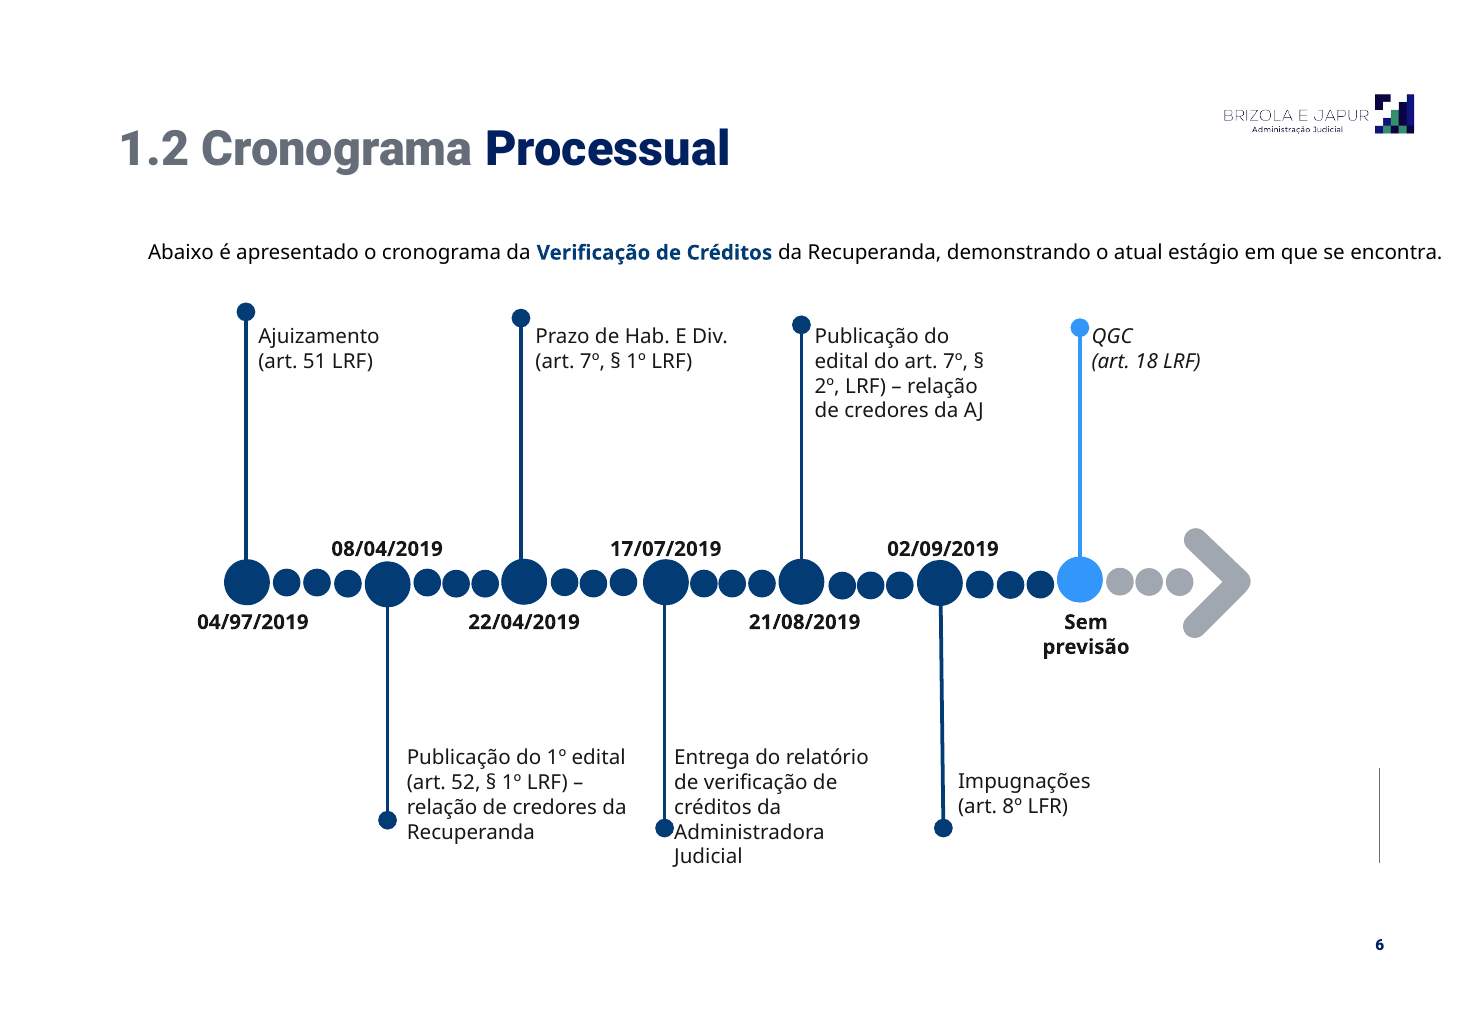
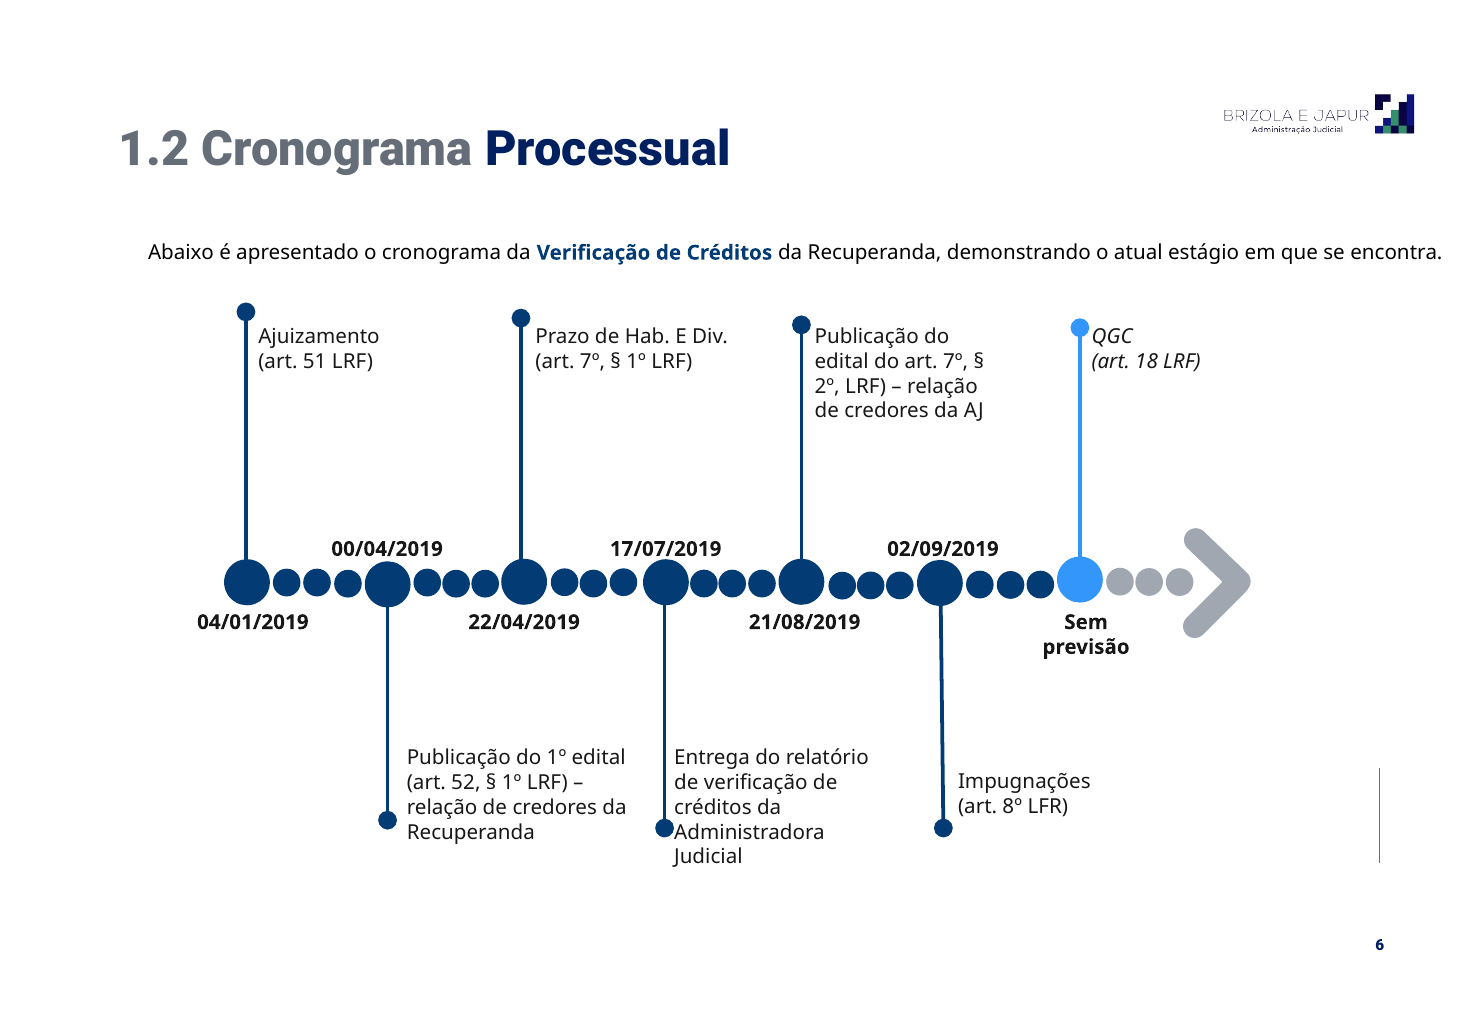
08/04/2019: 08/04/2019 -> 00/04/2019
04/97/2019: 04/97/2019 -> 04/01/2019
